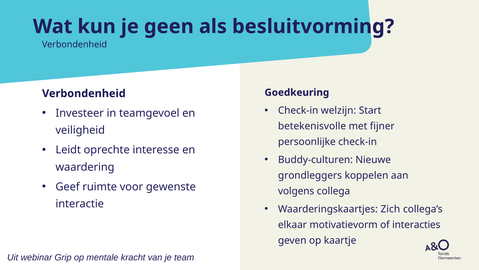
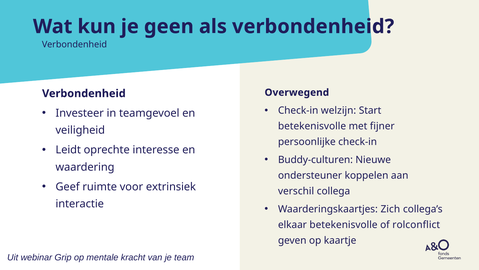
als besluitvorming: besluitvorming -> verbondenheid
Goedkeuring: Goedkeuring -> Overwegend
grondleggers: grondleggers -> ondersteuner
gewenste: gewenste -> extrinsiek
volgens: volgens -> verschil
elkaar motivatievorm: motivatievorm -> betekenisvolle
interacties: interacties -> rolconflict
